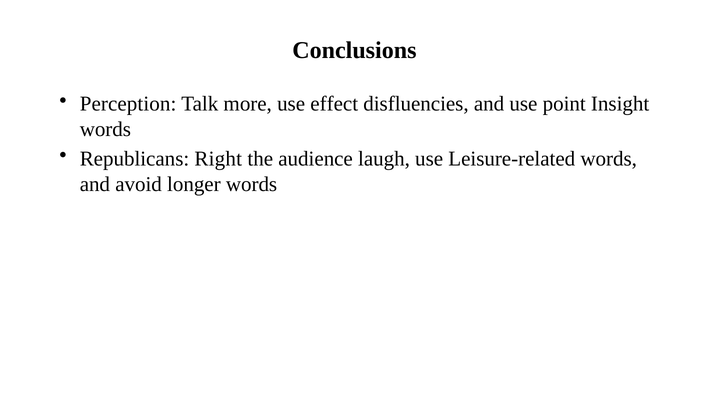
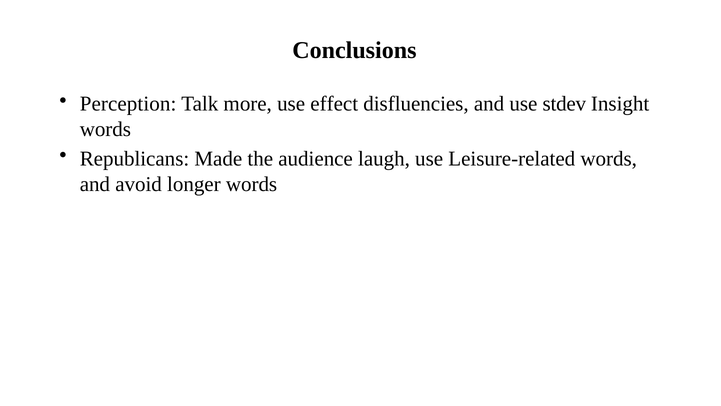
point: point -> stdev
Right: Right -> Made
